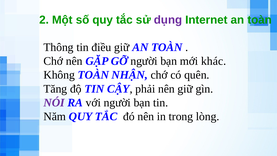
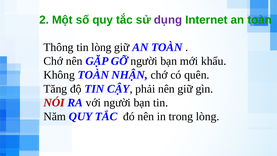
tin điều: điều -> lòng
khác: khác -> khẩu
NÓI colour: purple -> red
